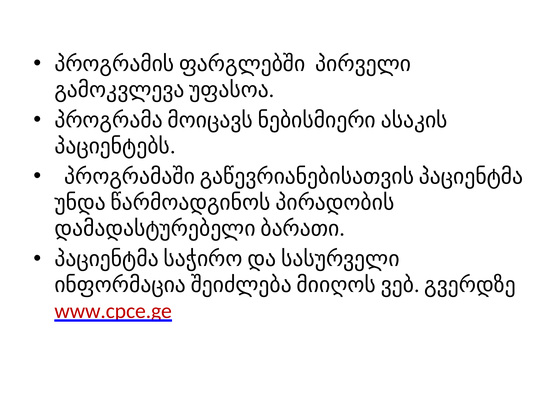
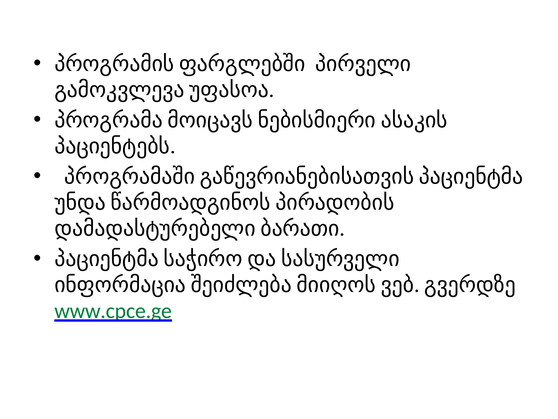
www.cpce.ge colour: red -> green
